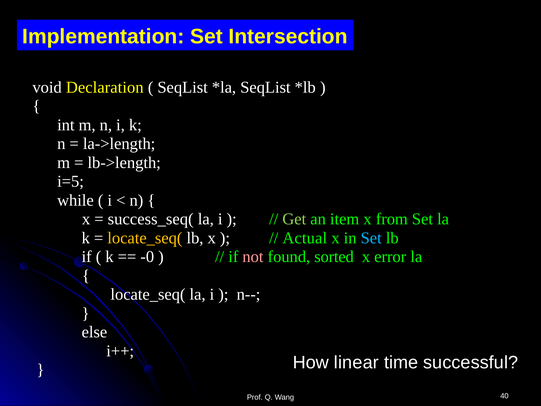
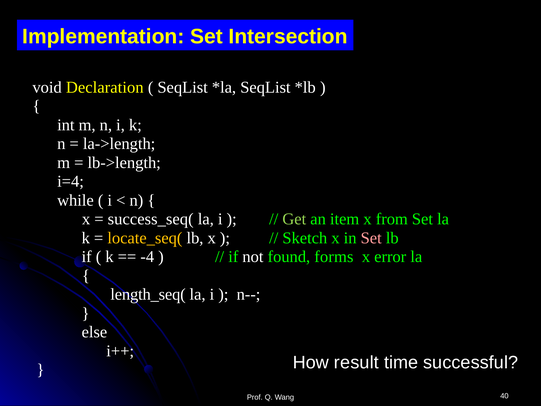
i=5: i=5 -> i=4
Actual: Actual -> Sketch
Set at (371, 238) colour: light blue -> pink
-0: -0 -> -4
not colour: pink -> white
sorted: sorted -> forms
locate_seq( at (148, 294): locate_seq( -> length_seq(
linear: linear -> result
